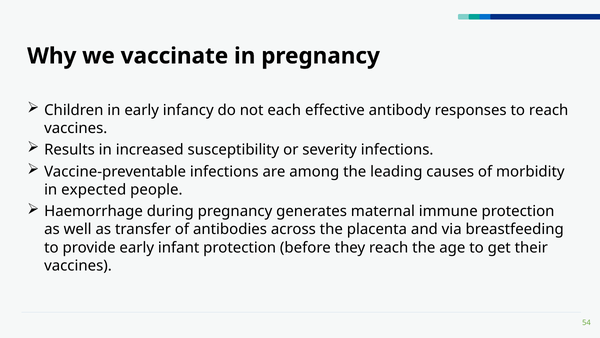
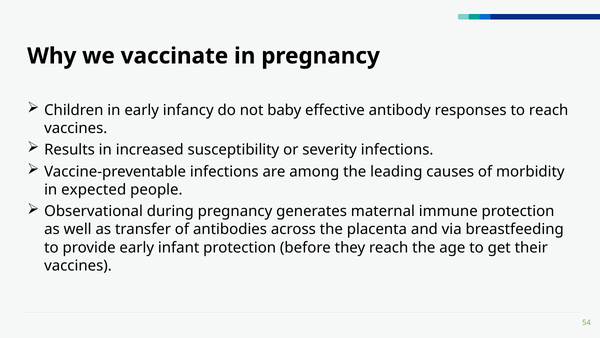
each: each -> baby
Haemorrhage: Haemorrhage -> Observational
